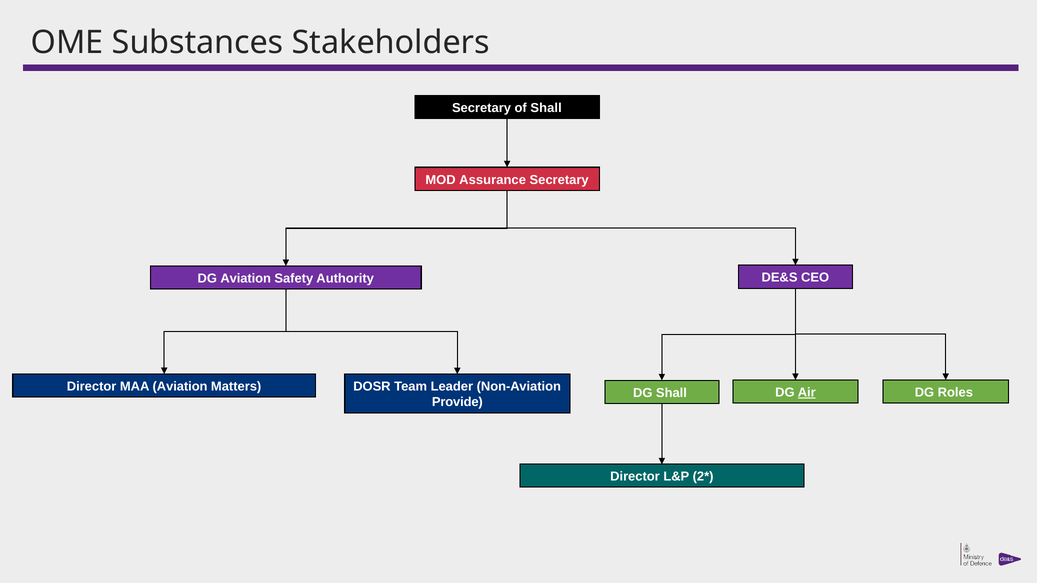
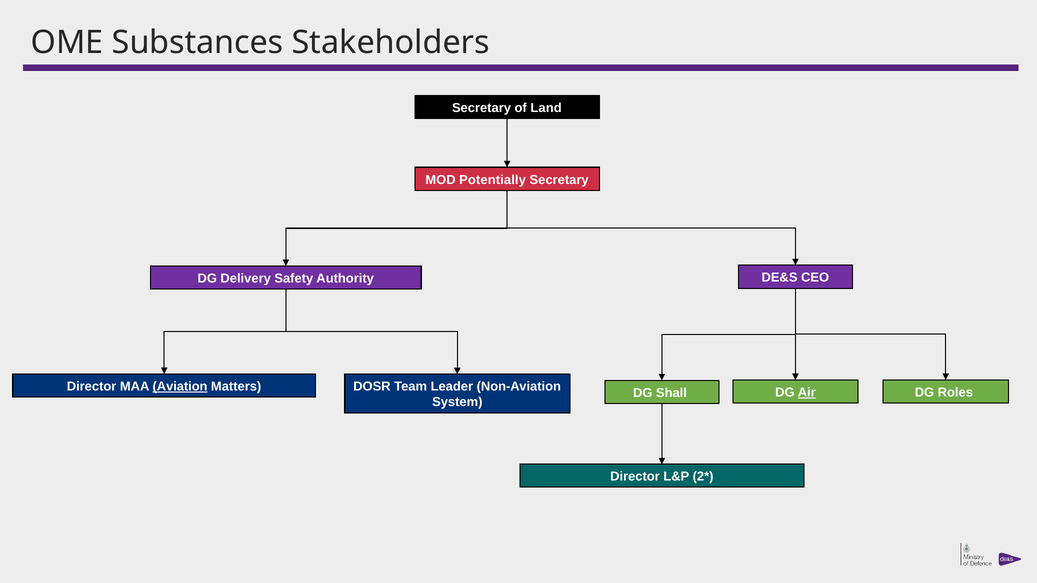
of Shall: Shall -> Land
Assurance: Assurance -> Potentially
DG Aviation: Aviation -> Delivery
Aviation at (180, 387) underline: none -> present
Provide: Provide -> System
